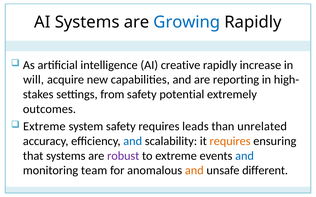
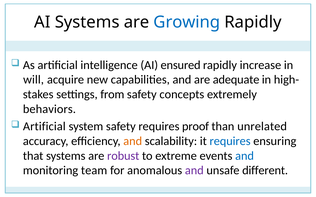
creative: creative -> ensured
reporting: reporting -> adequate
potential: potential -> concepts
outcomes: outcomes -> behaviors
Extreme at (44, 127): Extreme -> Artificial
leads: leads -> proof
and at (133, 141) colour: blue -> orange
requires at (230, 141) colour: orange -> blue
and at (194, 171) colour: orange -> purple
